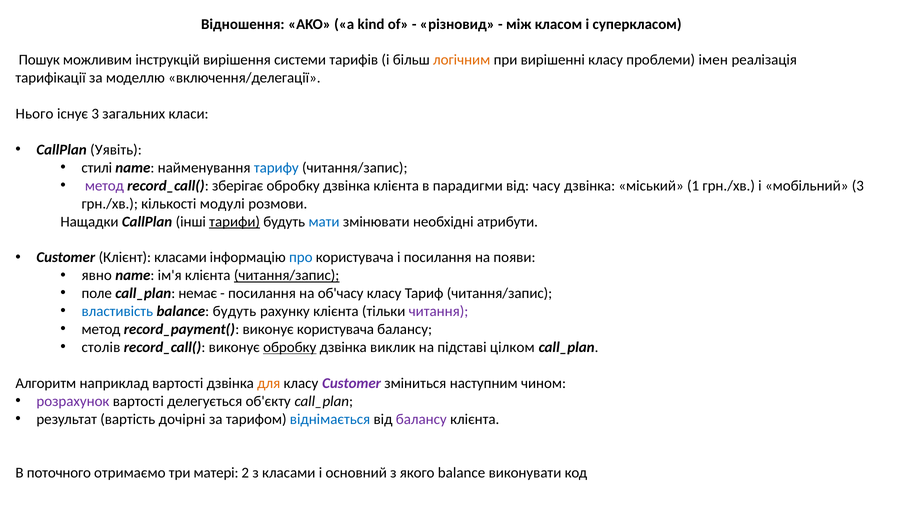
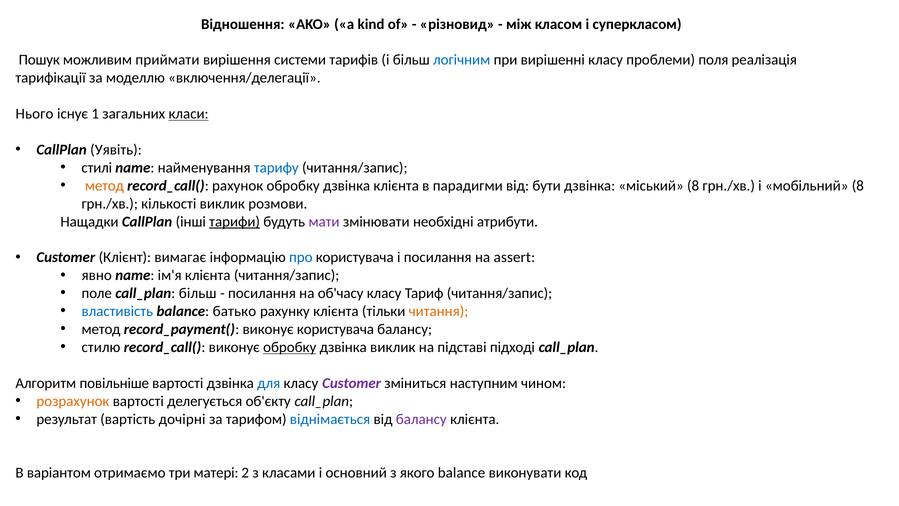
інструкцій: інструкцій -> приймати
логічним colour: orange -> blue
імен: імен -> поля
існує 3: 3 -> 1
класи underline: none -> present
метод at (104, 186) colour: purple -> orange
зберігає: зберігає -> рахунок
часу: часу -> бути
міський 1: 1 -> 8
мобільний 3: 3 -> 8
кількості модулі: модулі -> виклик
мати colour: blue -> purple
Клієнт класами: класами -> вимагає
появи: появи -> assert
читання/запис at (287, 275) underline: present -> none
call_plan немає: немає -> більш
balance будуть: будуть -> батько
читання colour: purple -> orange
столів: столів -> стилю
цілком: цілком -> підході
наприклад: наприклад -> повільніше
для colour: orange -> blue
розрахунок colour: purple -> orange
поточного: поточного -> варіантом
